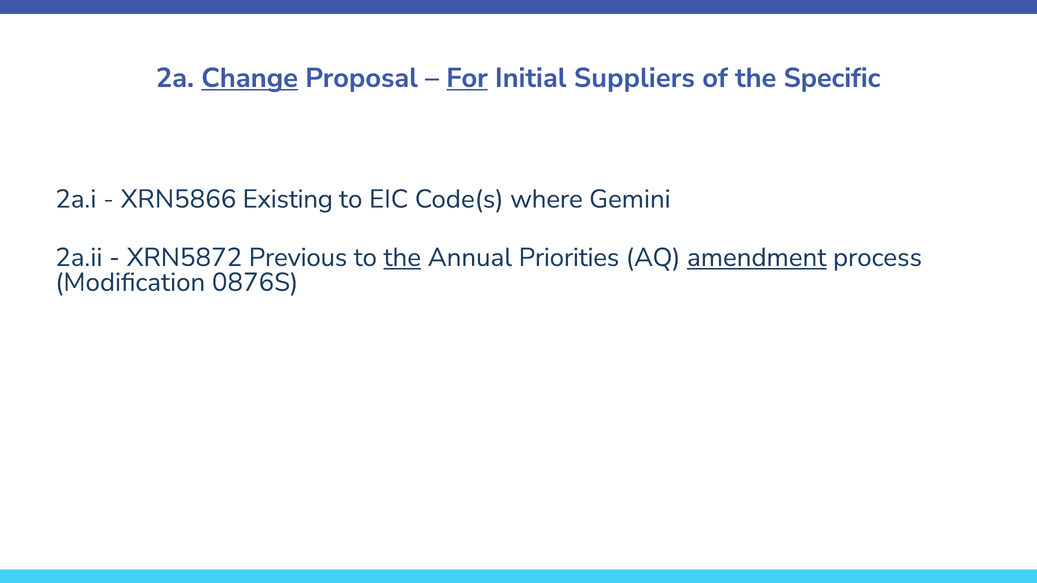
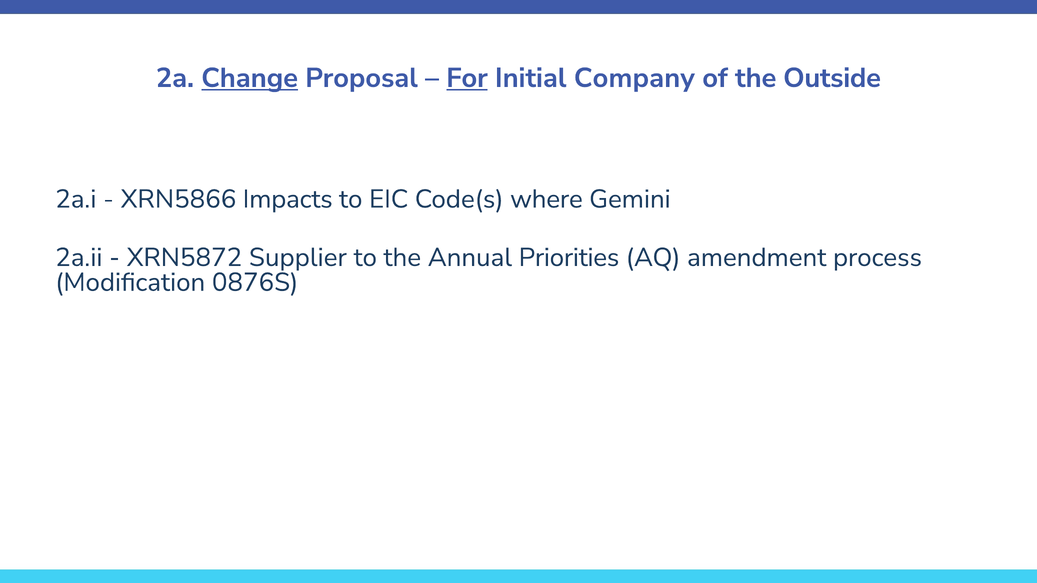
Suppliers: Suppliers -> Company
Specific: Specific -> Outside
Existing: Existing -> Impacts
Previous: Previous -> Supplier
the at (402, 258) underline: present -> none
amendment underline: present -> none
